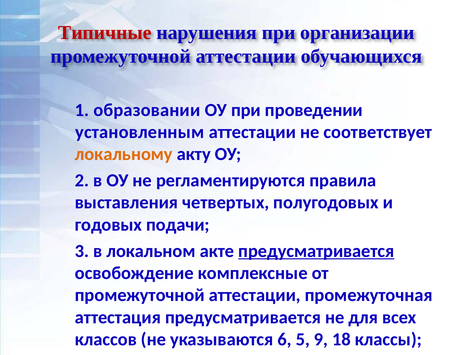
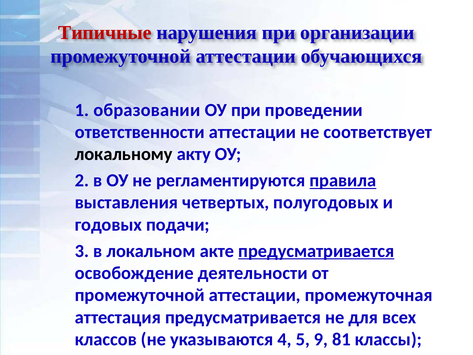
установленным: установленным -> ответственности
локальному colour: orange -> black
правила underline: none -> present
комплексные: комплексные -> деятельности
6: 6 -> 4
18: 18 -> 81
